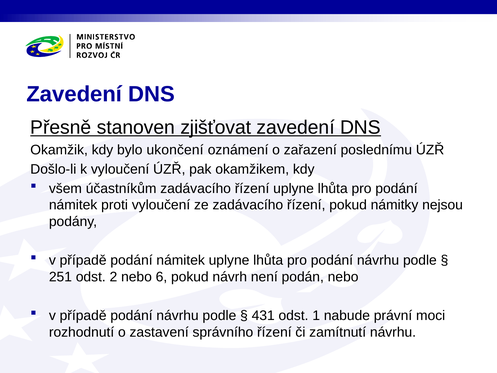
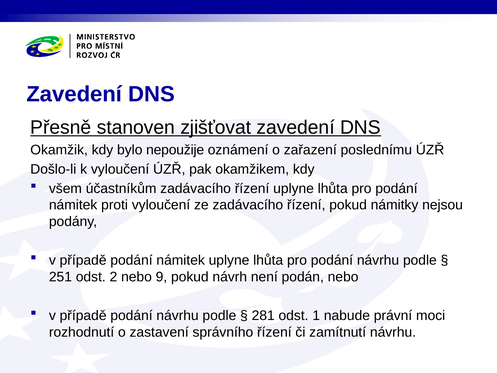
ukončení: ukončení -> nepoužije
6: 6 -> 9
431: 431 -> 281
